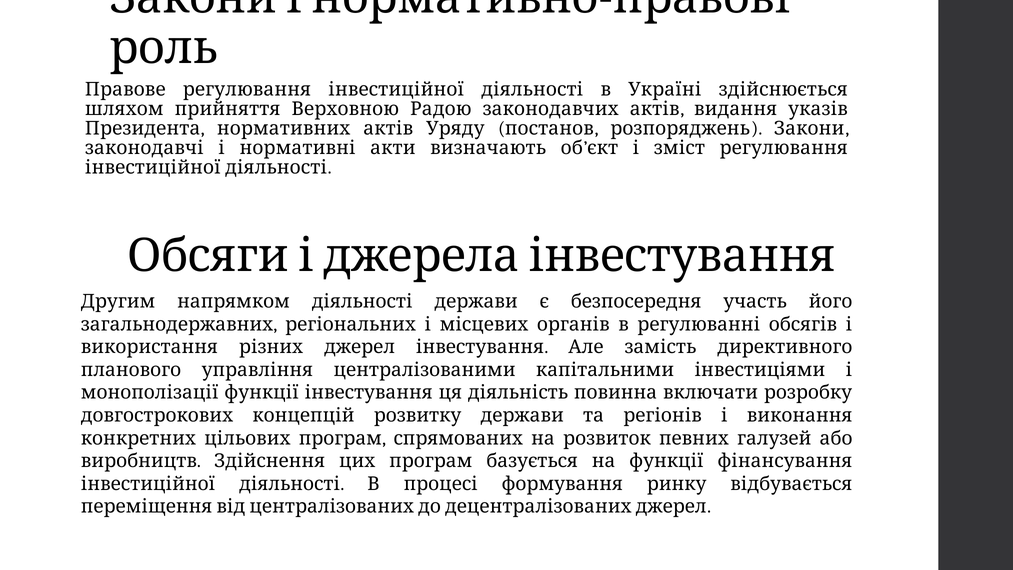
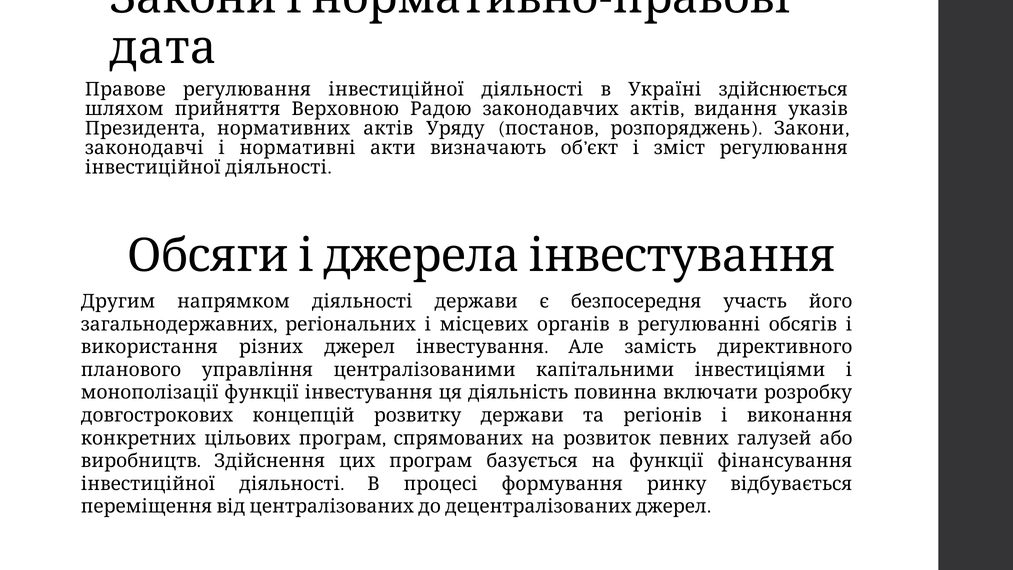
роль: роль -> дата
